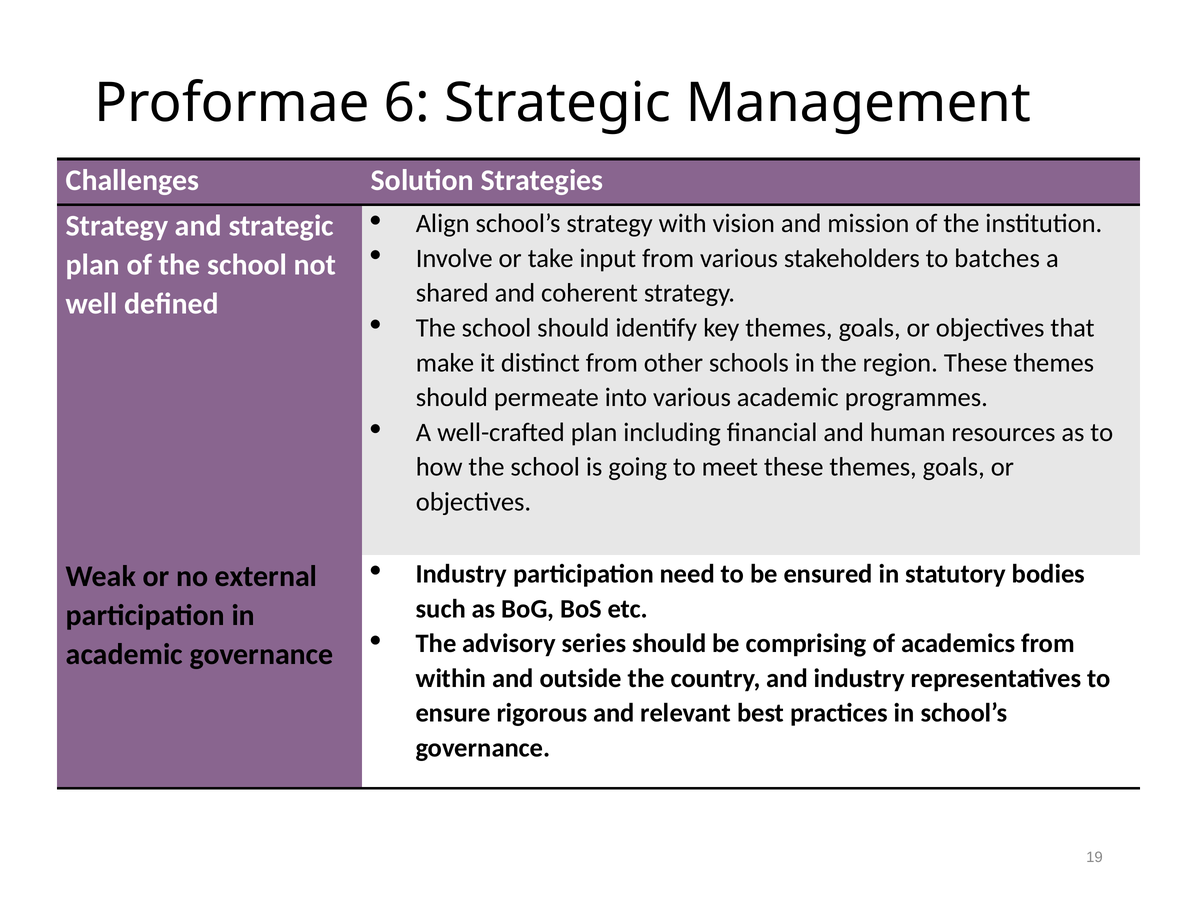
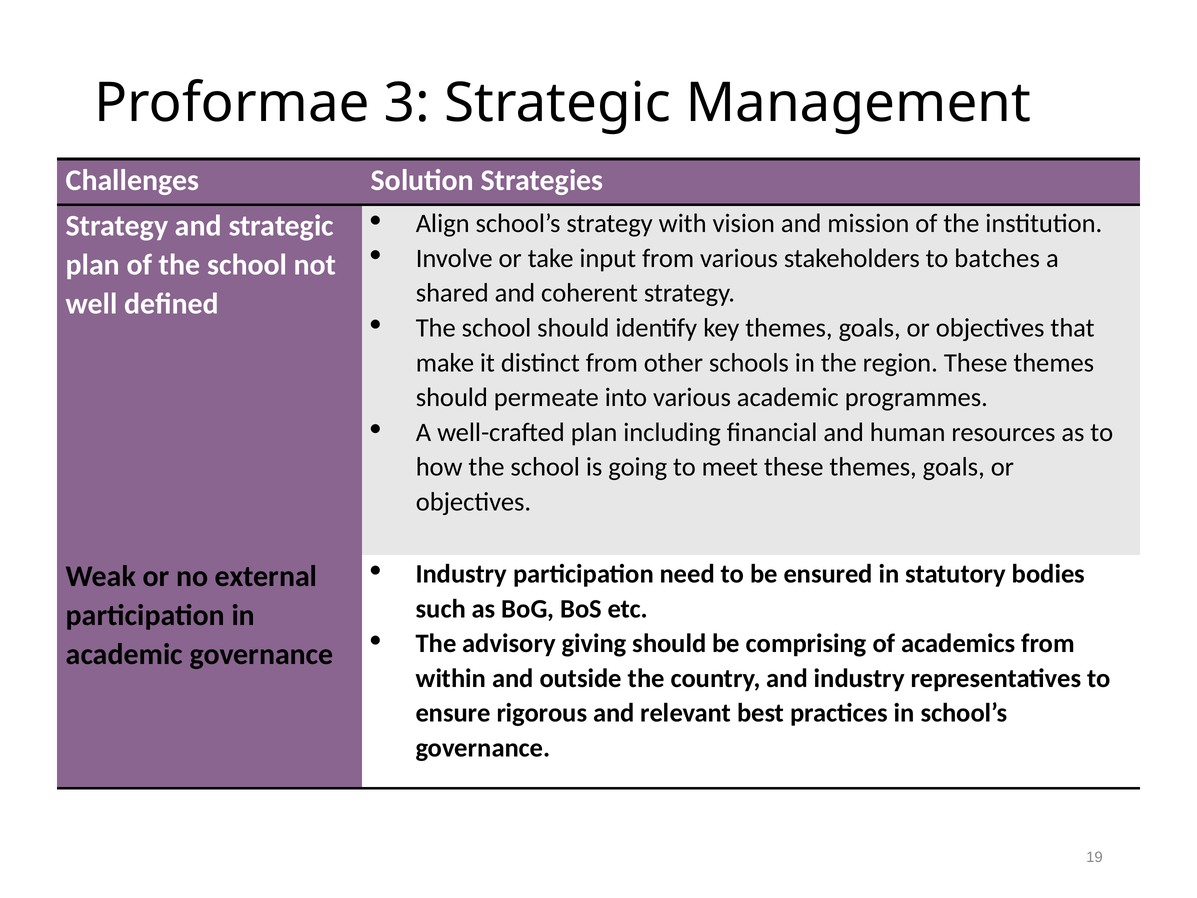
6: 6 -> 3
series: series -> giving
